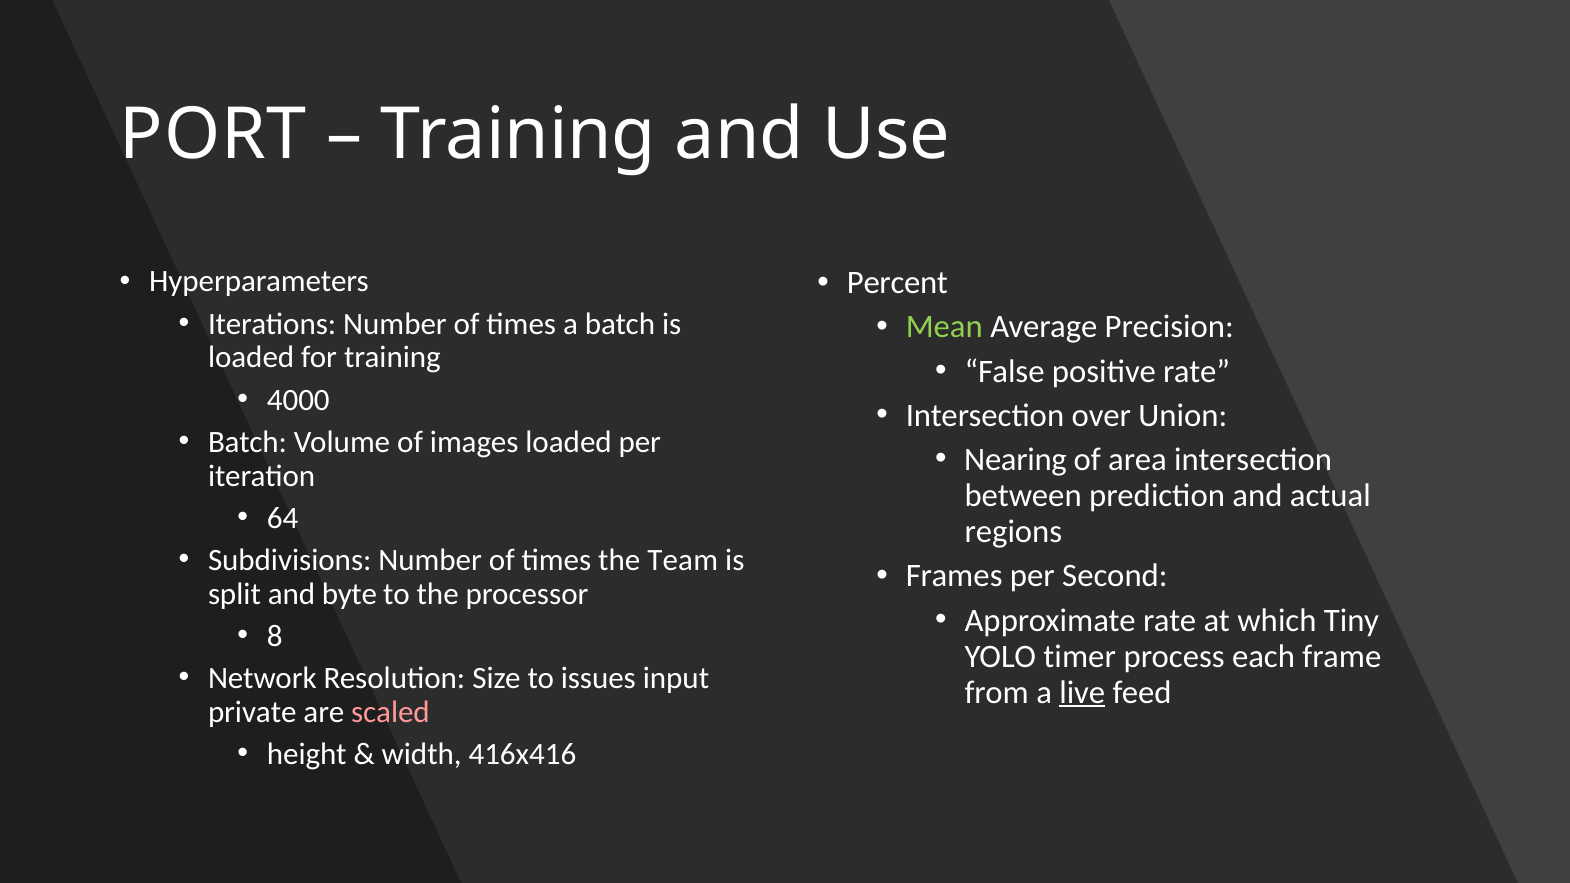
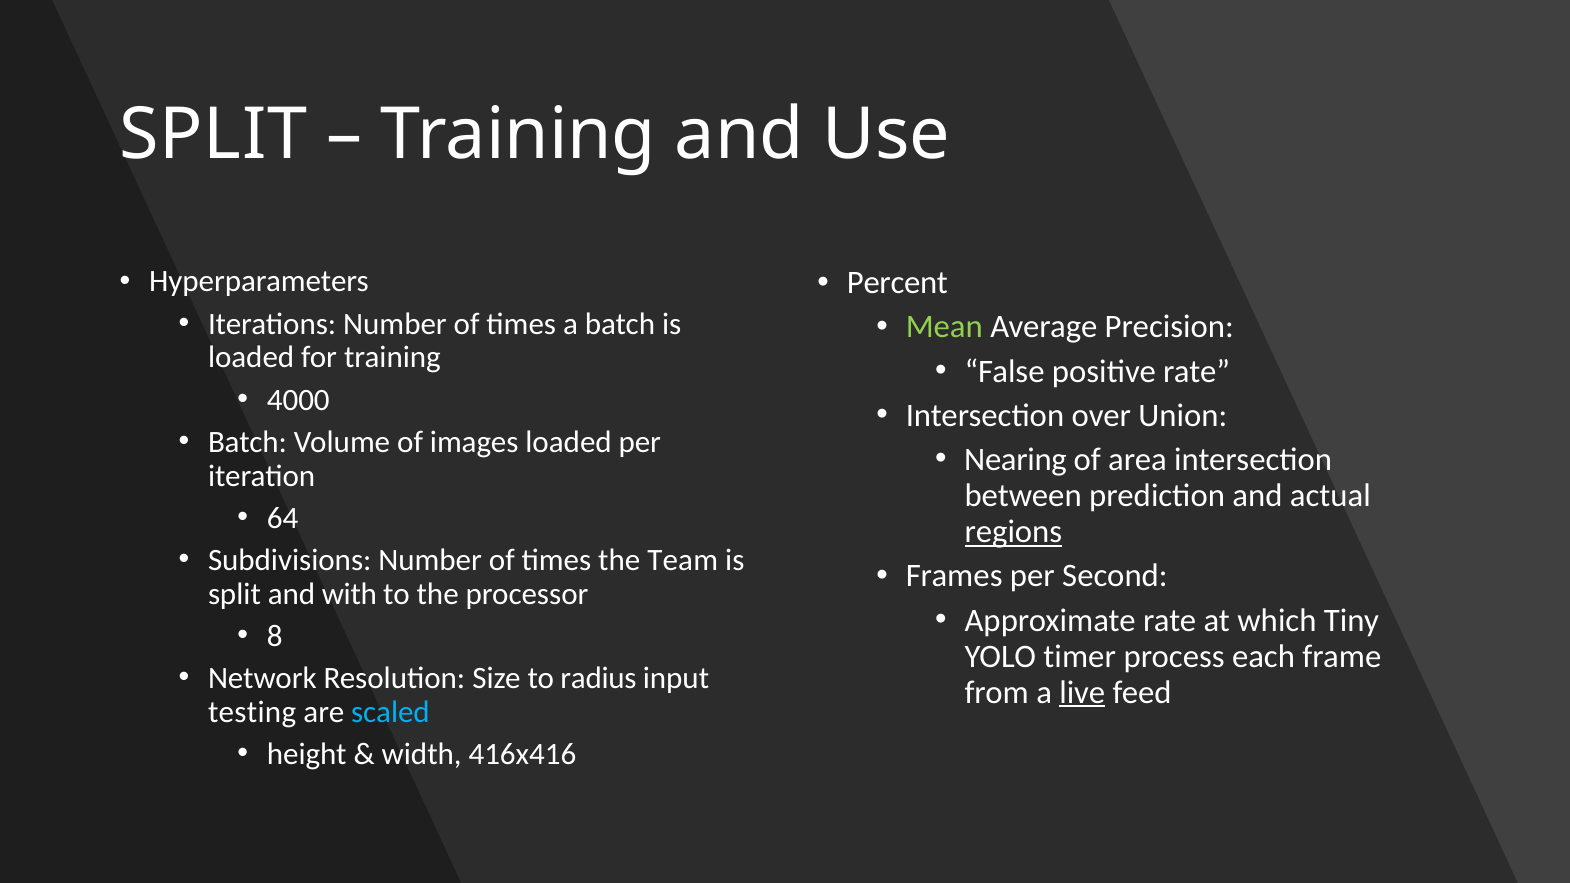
PORT at (213, 135): PORT -> SPLIT
regions underline: none -> present
byte: byte -> with
issues: issues -> radius
private: private -> testing
scaled colour: pink -> light blue
